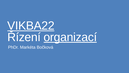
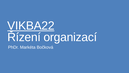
organizací underline: present -> none
